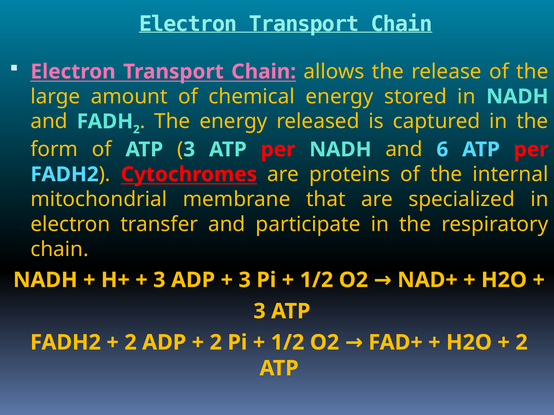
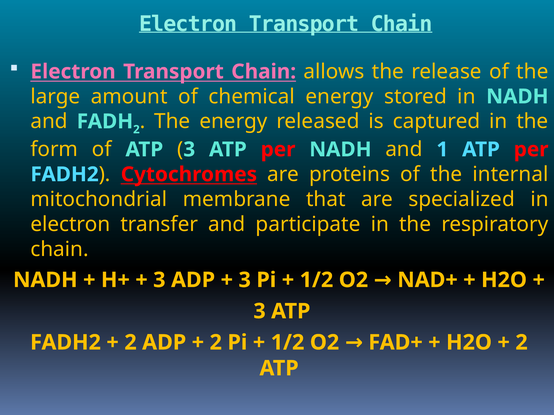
6: 6 -> 1
